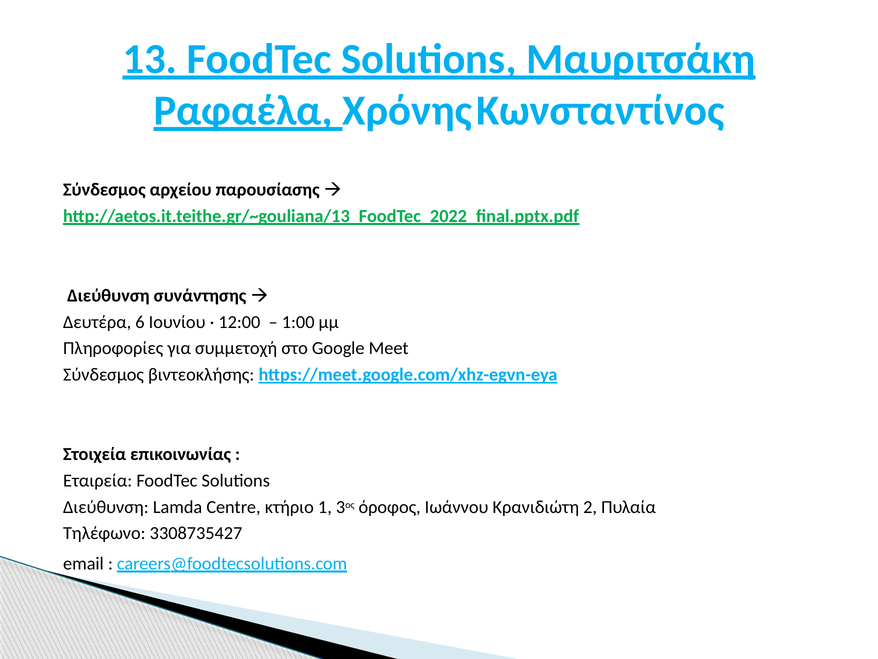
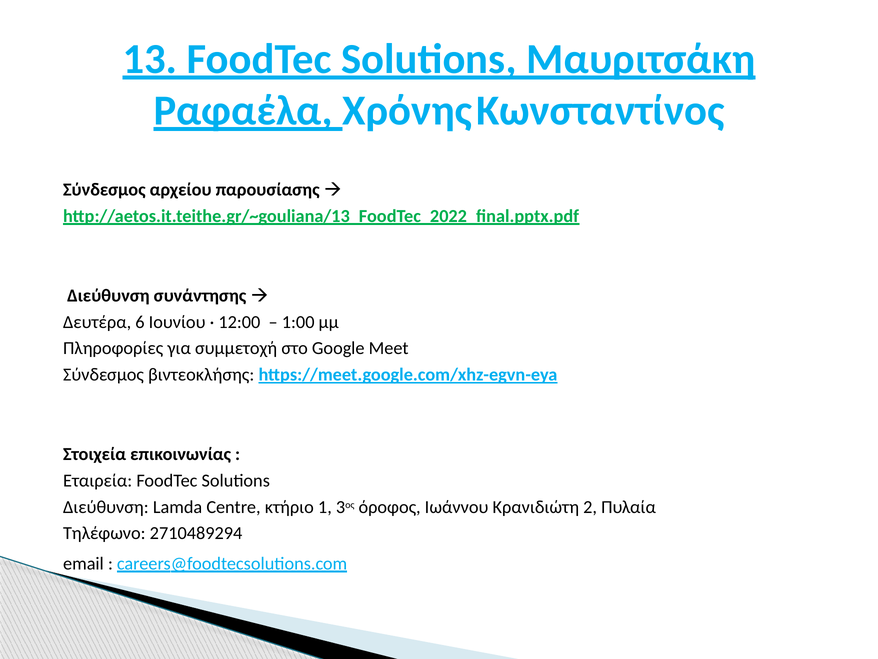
3308735427: 3308735427 -> 2710489294
